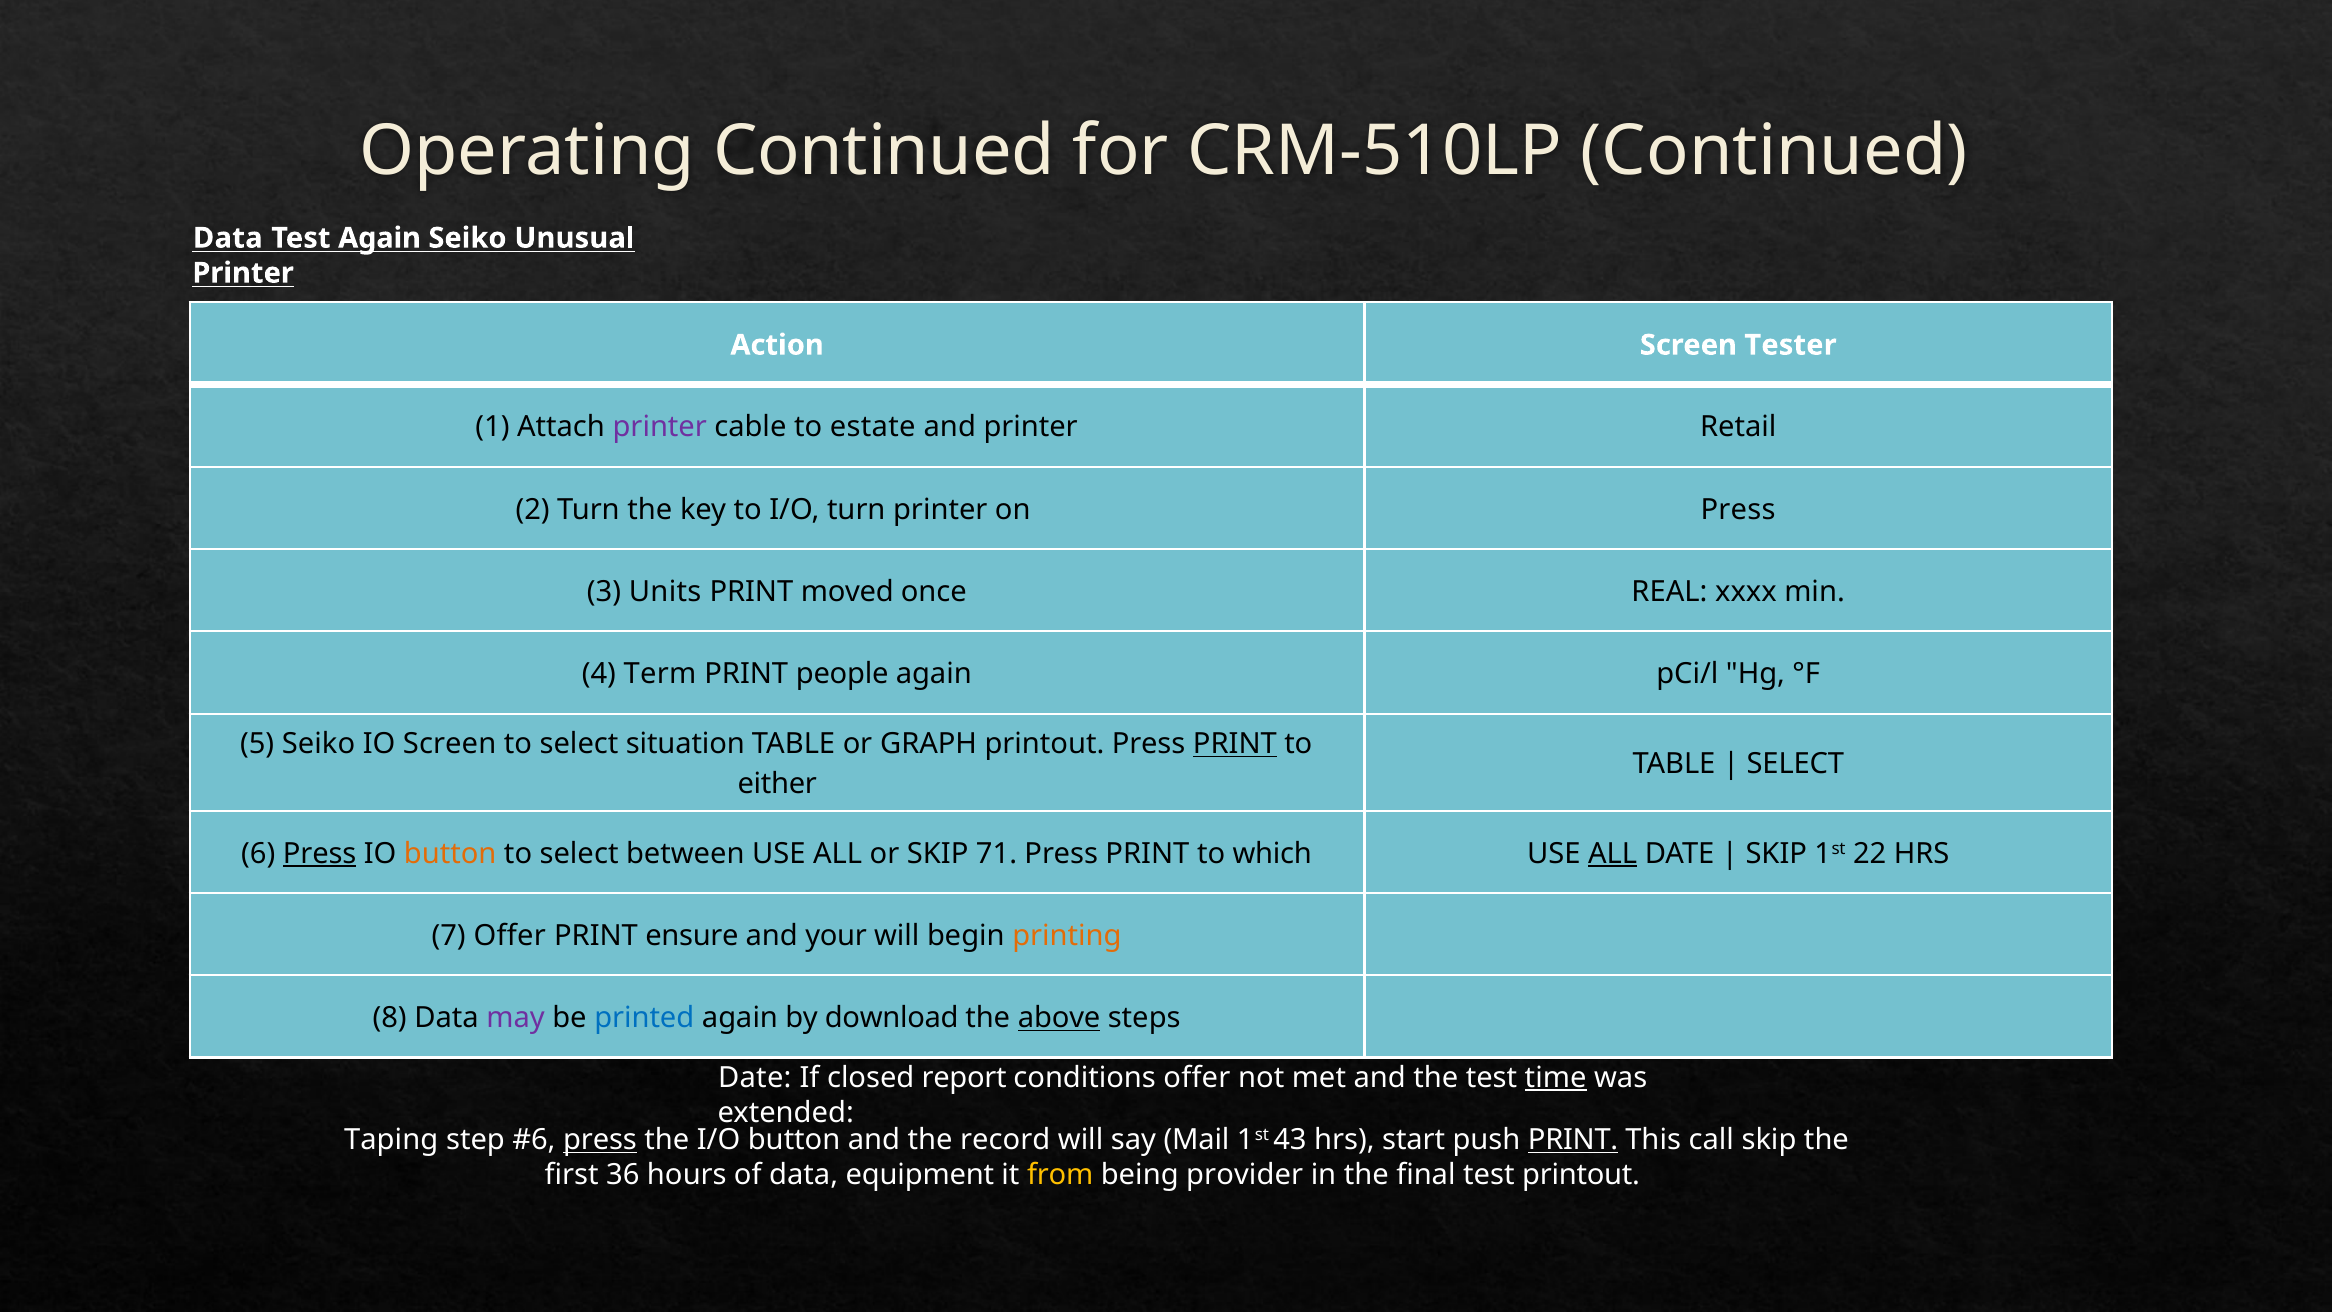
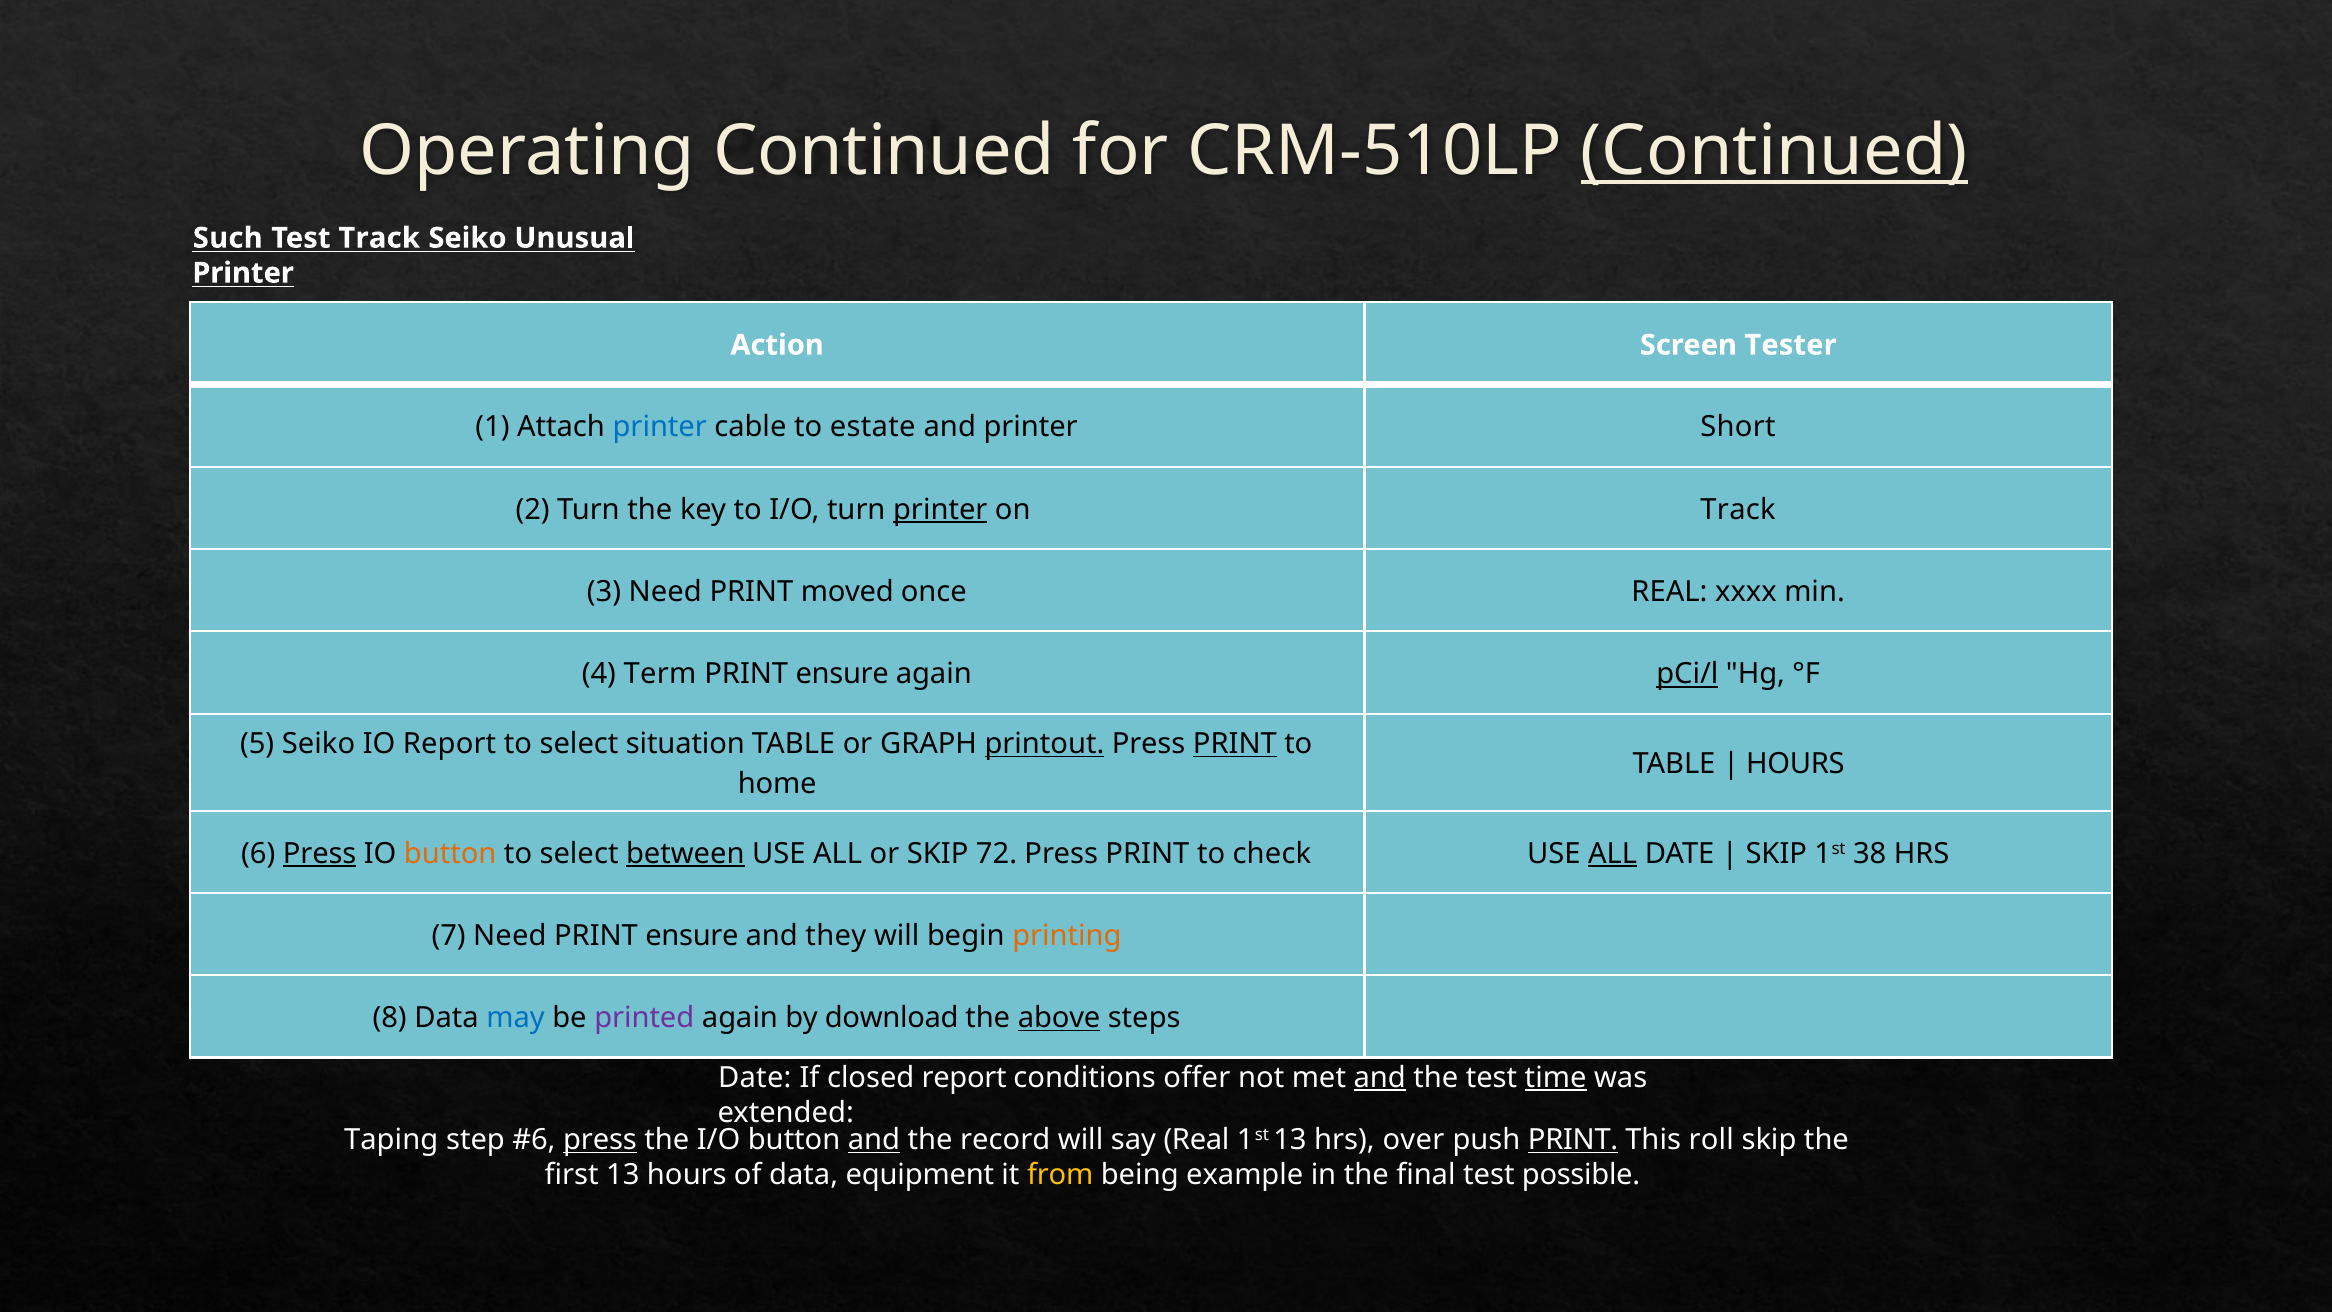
Continued at (1774, 151) underline: none -> present
Data at (228, 238): Data -> Such
Test Again: Again -> Track
printer at (660, 427) colour: purple -> blue
Retail: Retail -> Short
printer at (940, 510) underline: none -> present
on Press: Press -> Track
3 Units: Units -> Need
people at (842, 674): people -> ensure
pCi/l underline: none -> present
IO Screen: Screen -> Report
printout at (1044, 744) underline: none -> present
SELECT at (1795, 764): SELECT -> HOURS
either: either -> home
between underline: none -> present
71: 71 -> 72
which: which -> check
22: 22 -> 38
7 Offer: Offer -> Need
your: your -> they
may colour: purple -> blue
printed colour: blue -> purple
and at (1380, 1078) underline: none -> present
and at (874, 1140) underline: none -> present
say Mail: Mail -> Real
1st 43: 43 -> 13
start: start -> over
call: call -> roll
first 36: 36 -> 13
provider: provider -> example
test printout: printout -> possible
